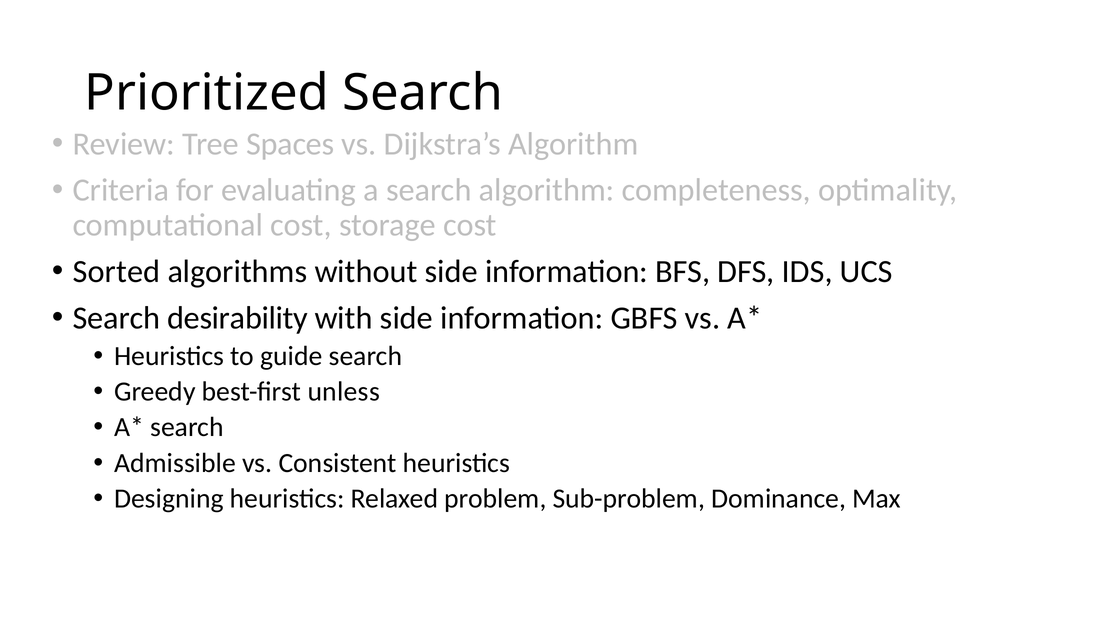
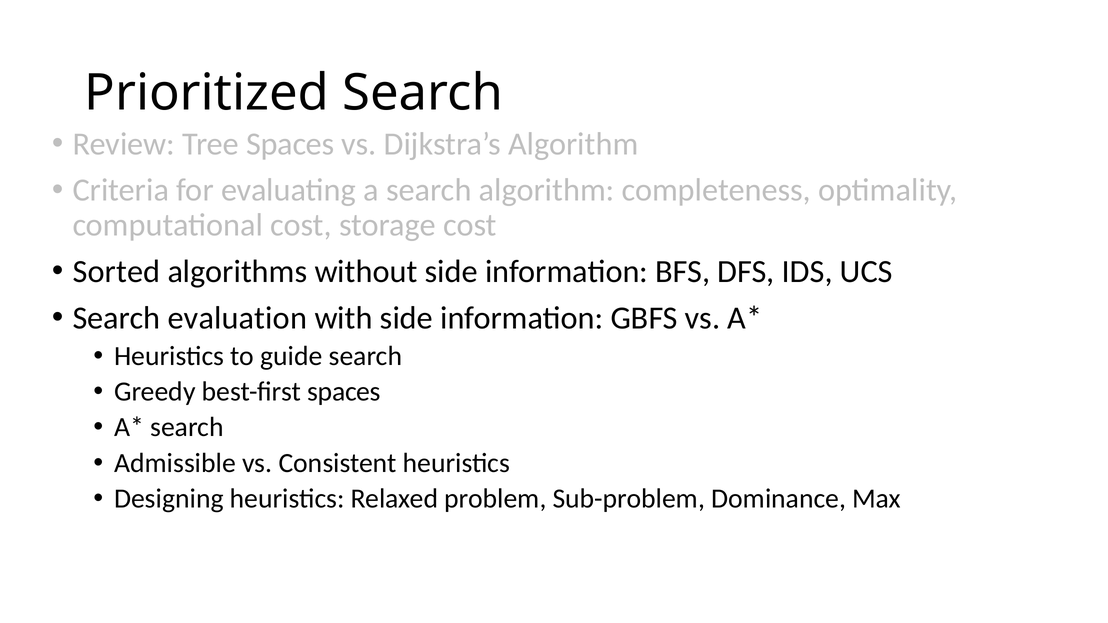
desirability: desirability -> evaluation
best-first unless: unless -> spaces
